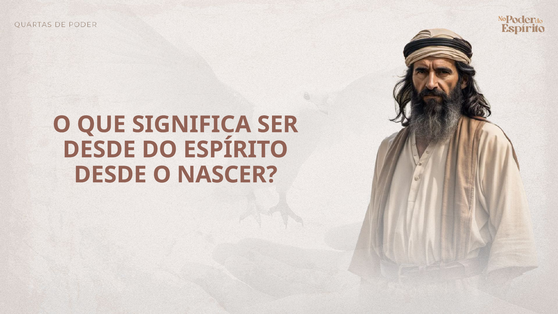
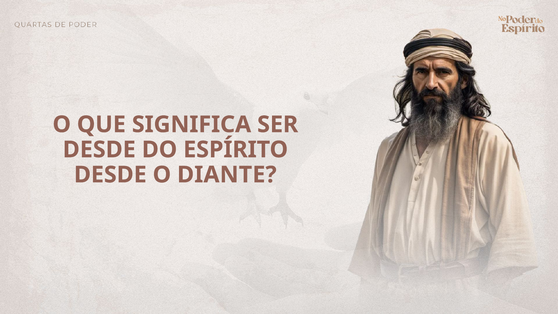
NASCER: NASCER -> DIANTE
